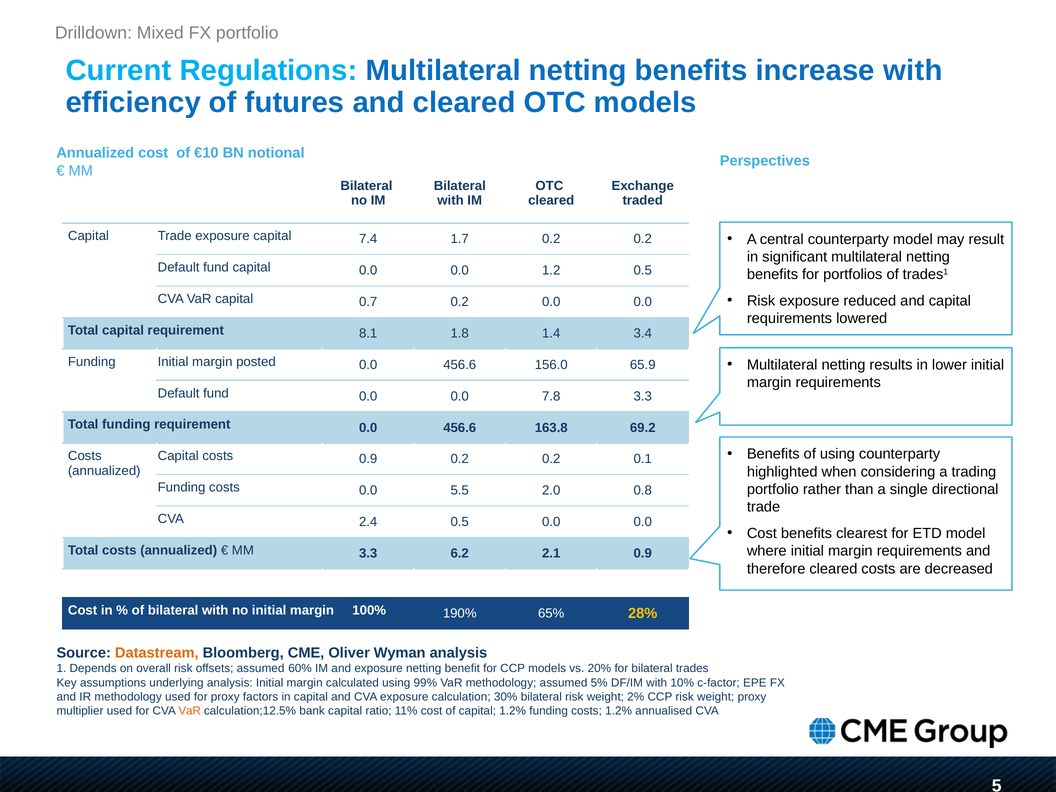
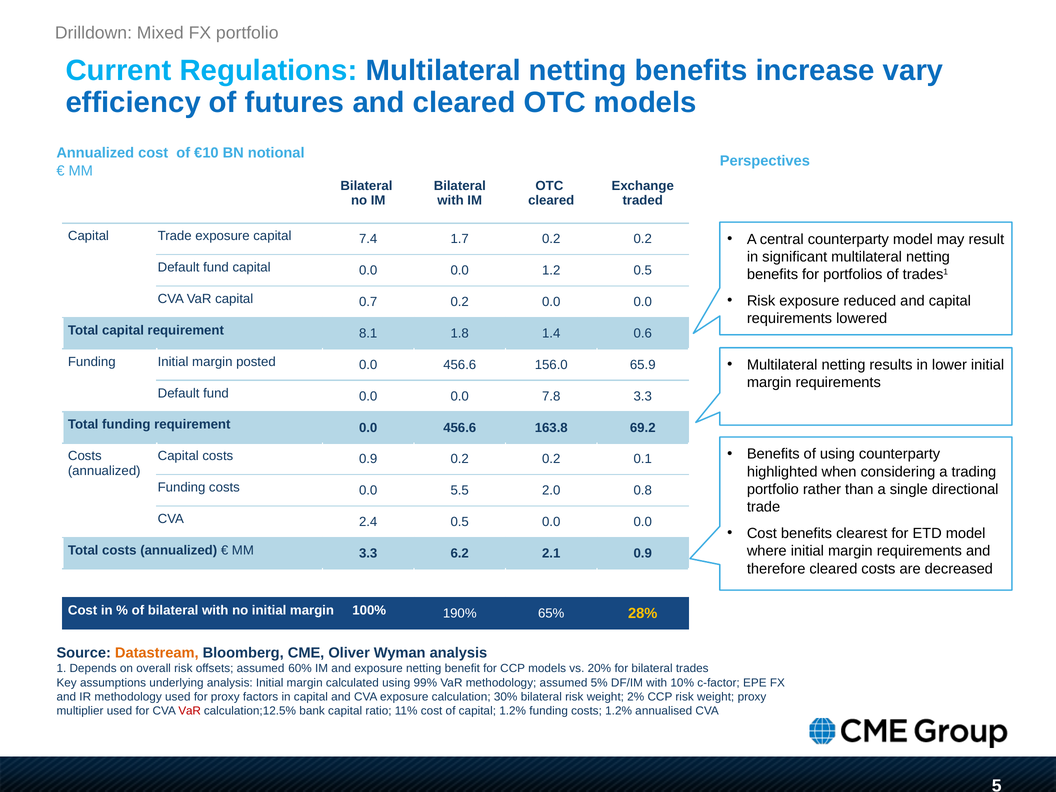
increase with: with -> vary
3.4: 3.4 -> 0.6
VaR at (190, 711) colour: orange -> red
